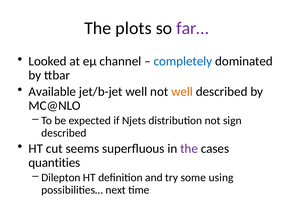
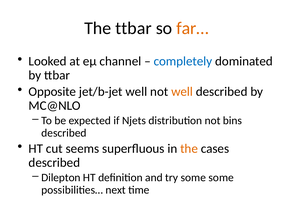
The plots: plots -> ttbar
far… colour: purple -> orange
Available: Available -> Opposite
sign: sign -> bins
the at (189, 149) colour: purple -> orange
quantities at (54, 163): quantities -> described
some using: using -> some
